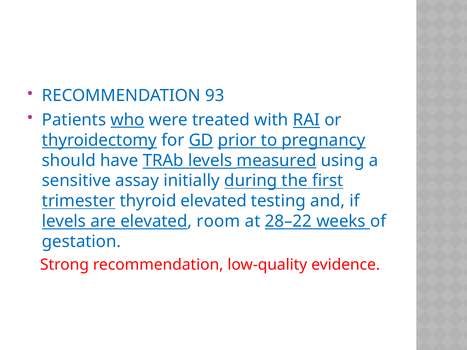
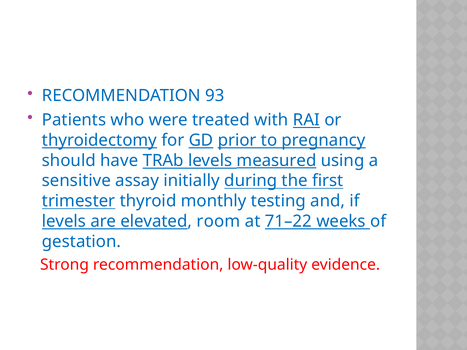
who underline: present -> none
thyroid elevated: elevated -> monthly
28–22: 28–22 -> 71–22
